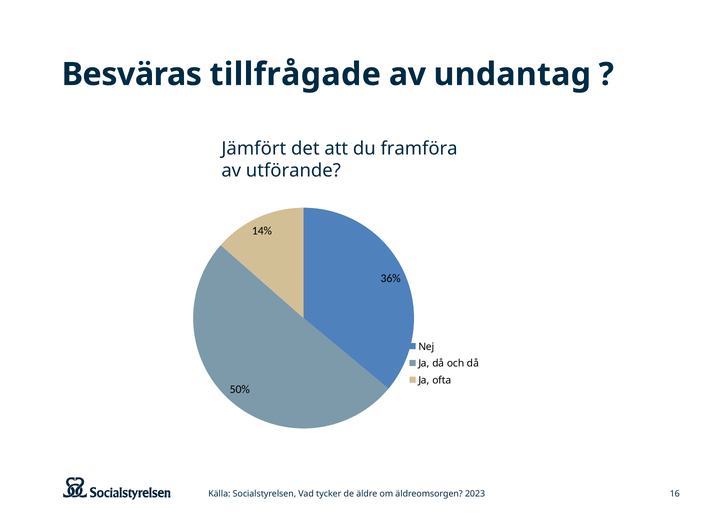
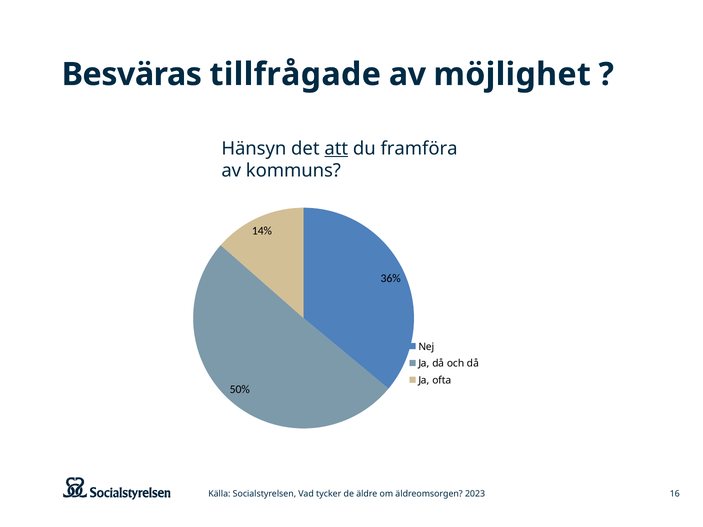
undantag: undantag -> möjlighet
Jämfört: Jämfört -> Hänsyn
att underline: none -> present
utförande: utförande -> kommuns
